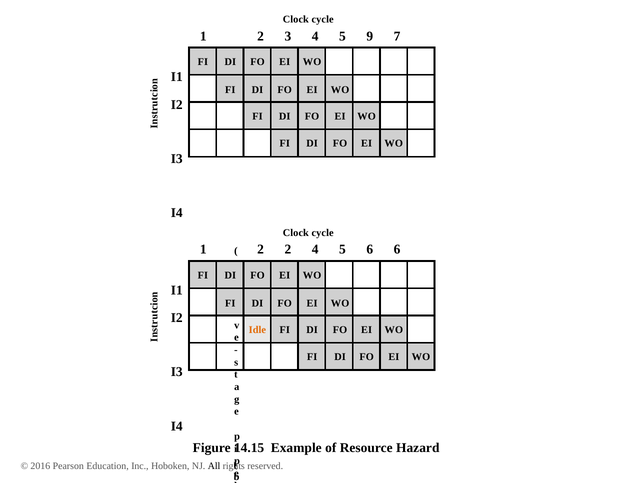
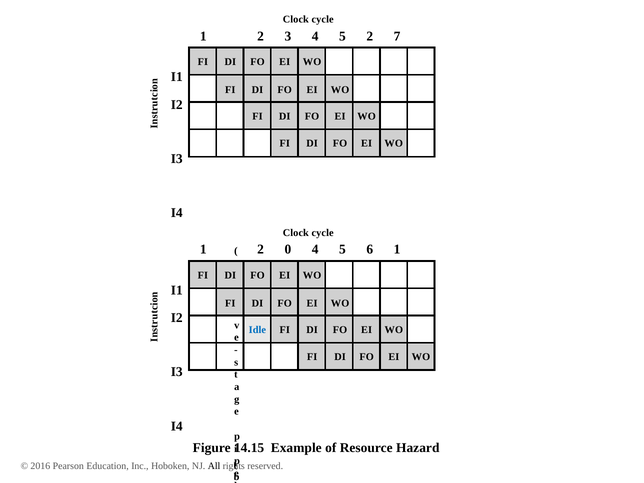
5 9: 9 -> 2
2 2: 2 -> 0
6 6: 6 -> 1
Idle colour: orange -> blue
